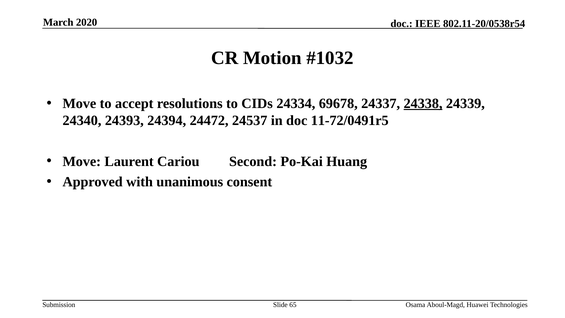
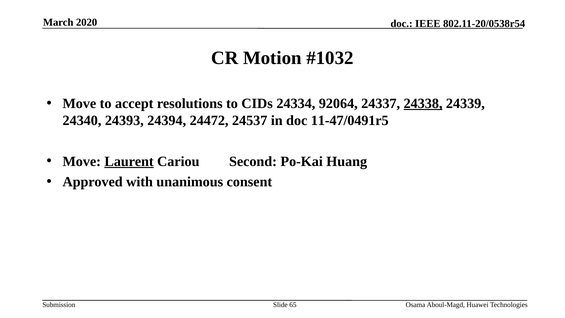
69678: 69678 -> 92064
11-72/0491r5: 11-72/0491r5 -> 11-47/0491r5
Laurent underline: none -> present
